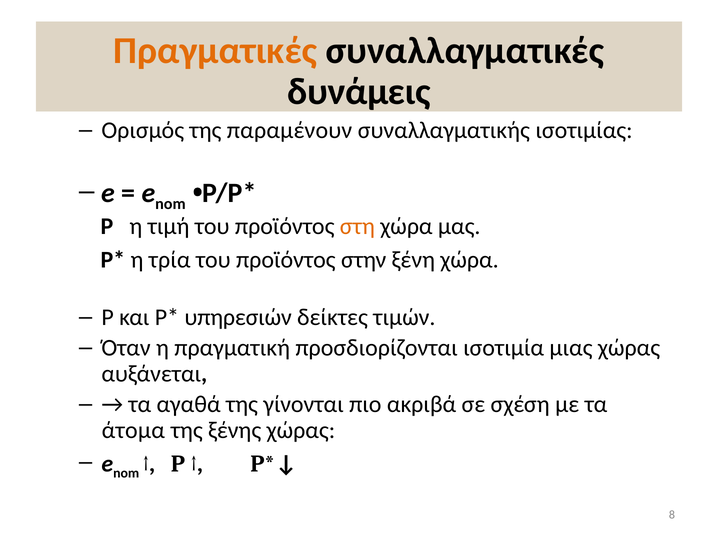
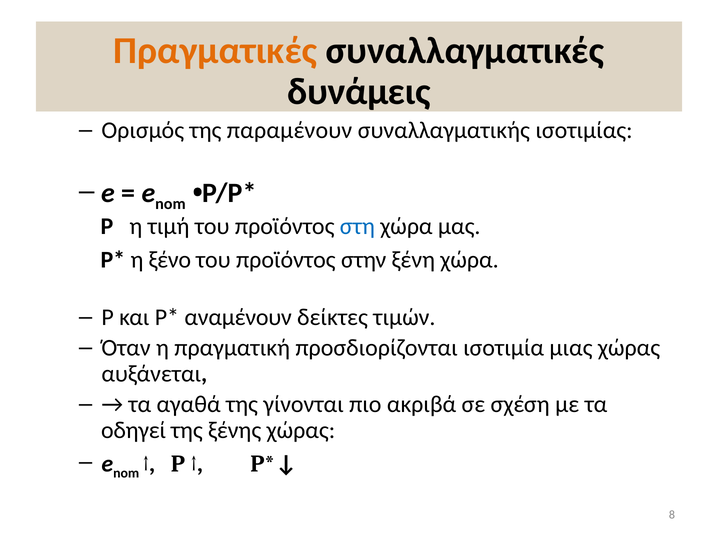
στη colour: orange -> blue
τρία: τρία -> ξένο
υπηρεσιών: υπηρεσιών -> αναμένουν
άτομα: άτομα -> οδηγεί
